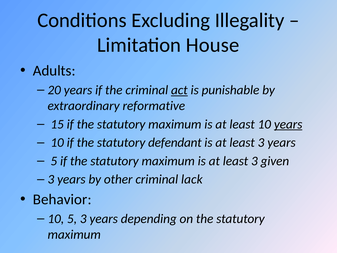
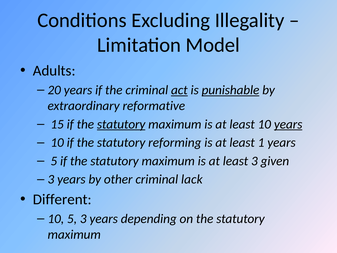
House: House -> Model
punishable underline: none -> present
statutory at (121, 124) underline: none -> present
defendant: defendant -> reforming
3 at (261, 143): 3 -> 1
Behavior: Behavior -> Different
